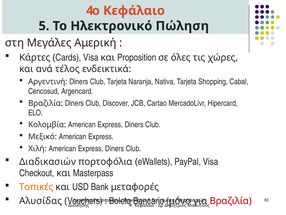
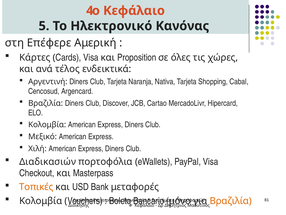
Πώληση: Πώληση -> Κανόνας
Μεγάλες: Μεγάλες -> Επέφερε
Αλυσίδας at (41, 200): Αλυσίδας -> Κολομβία
Βραζιλία at (231, 200) colour: red -> orange
